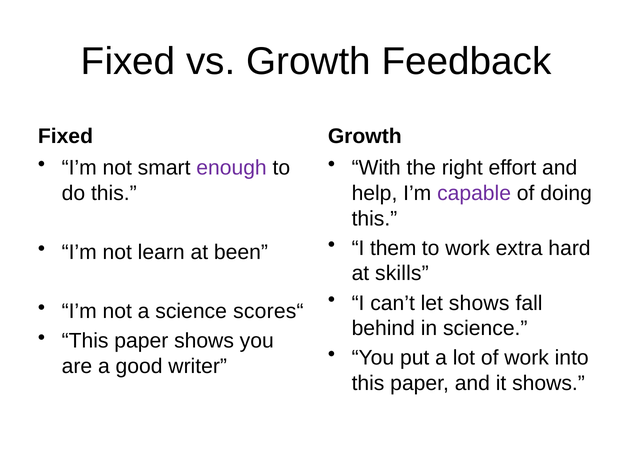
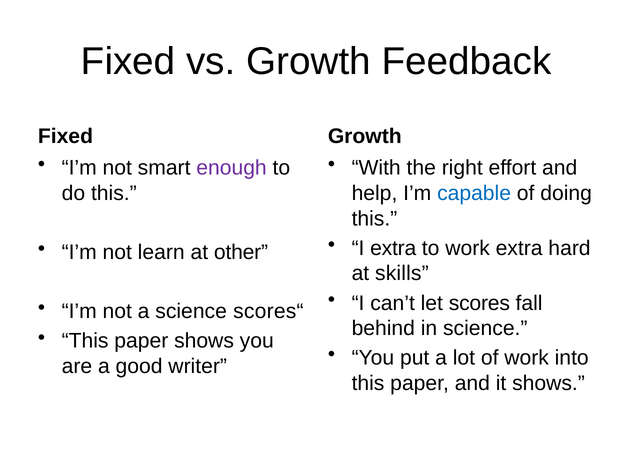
capable colour: purple -> blue
I them: them -> extra
been: been -> other
let shows: shows -> scores
